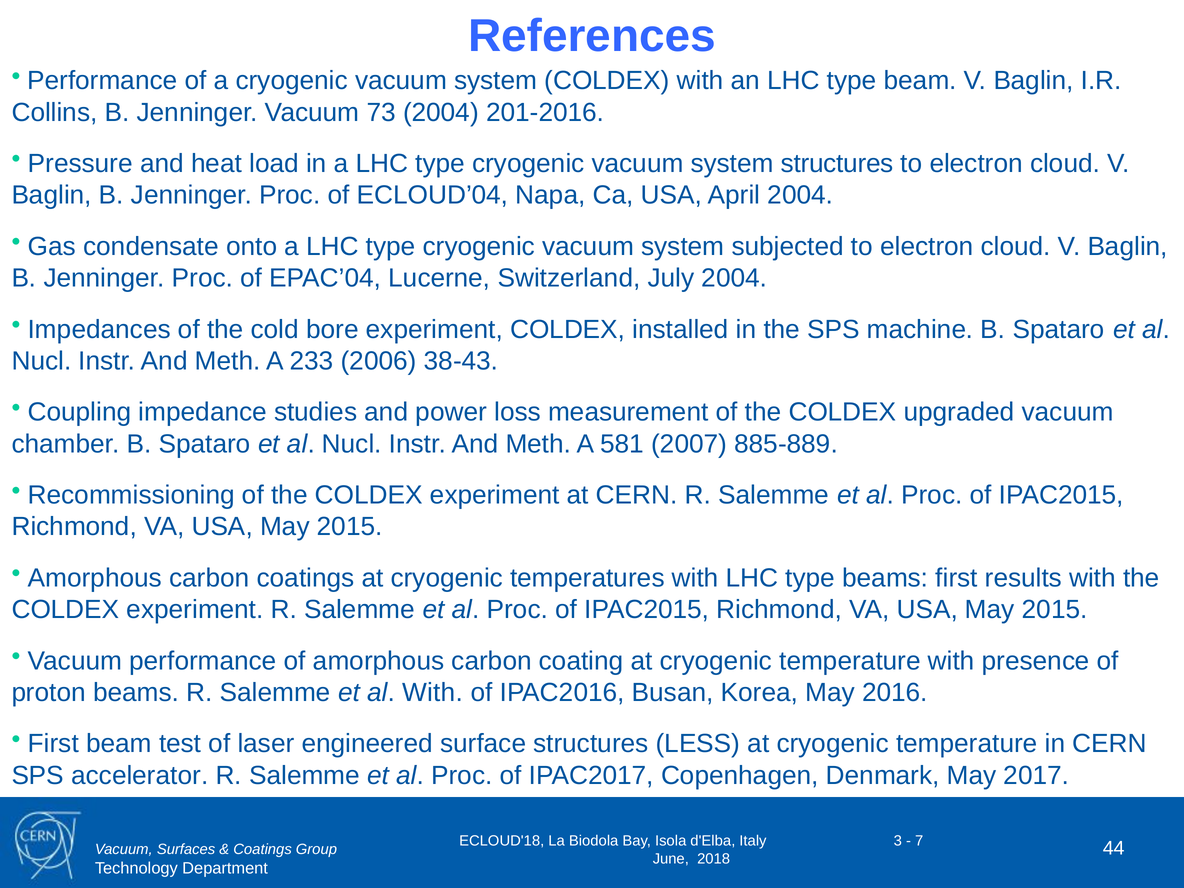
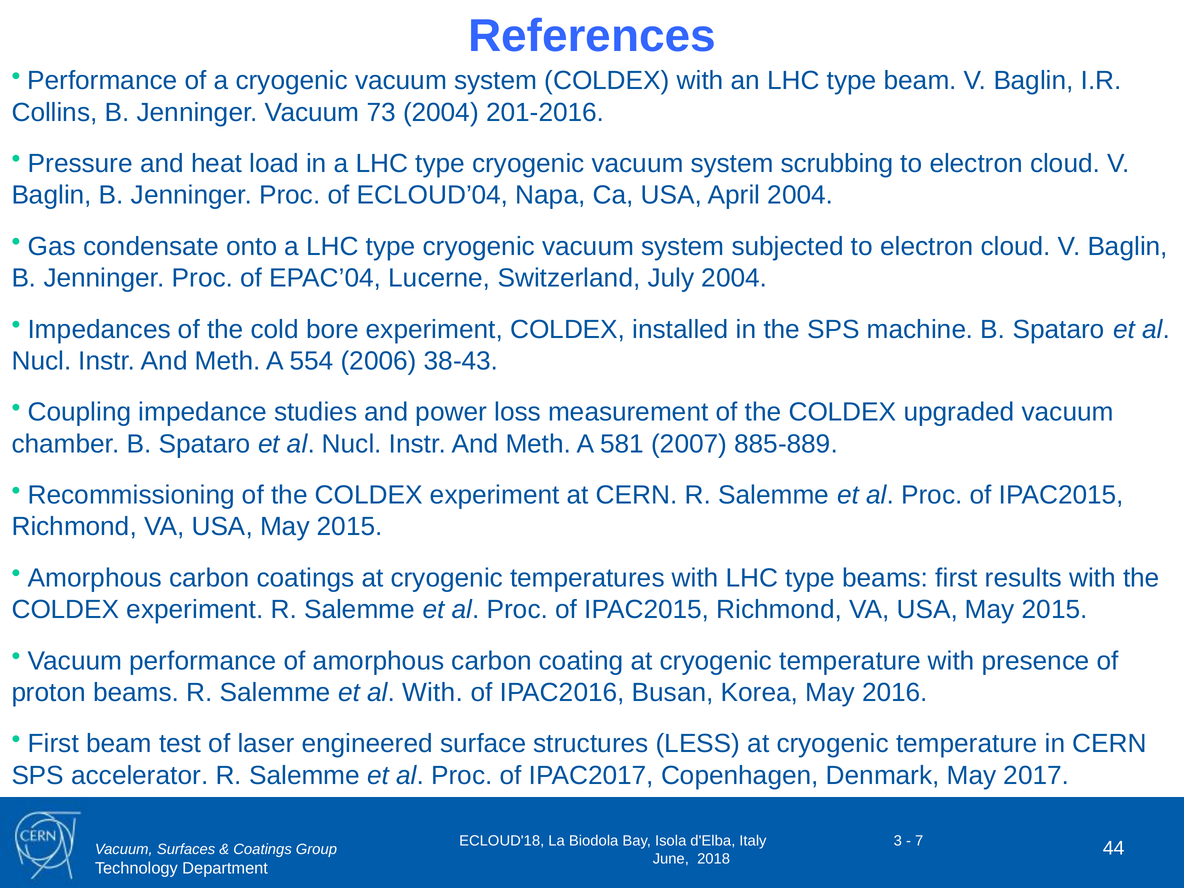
system structures: structures -> scrubbing
233: 233 -> 554
